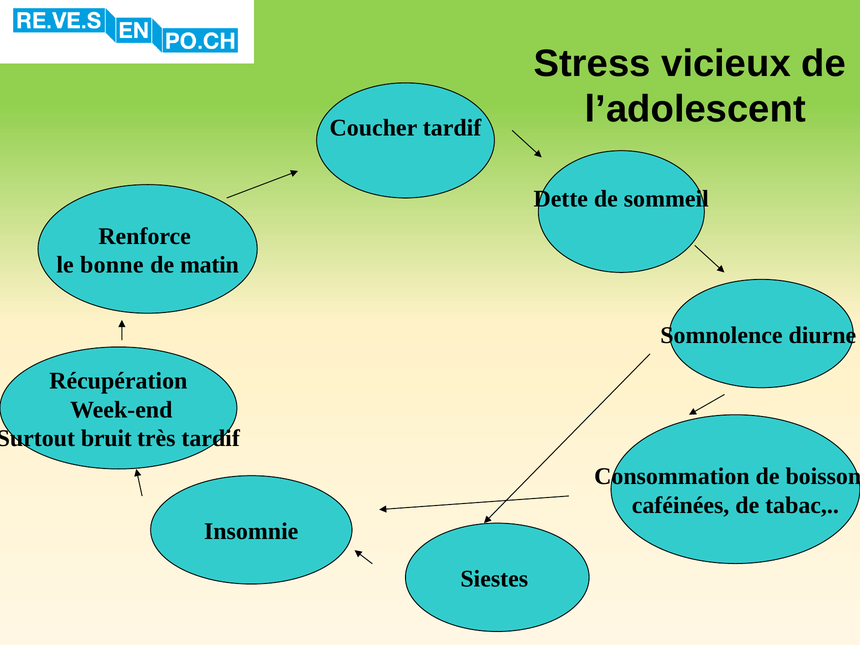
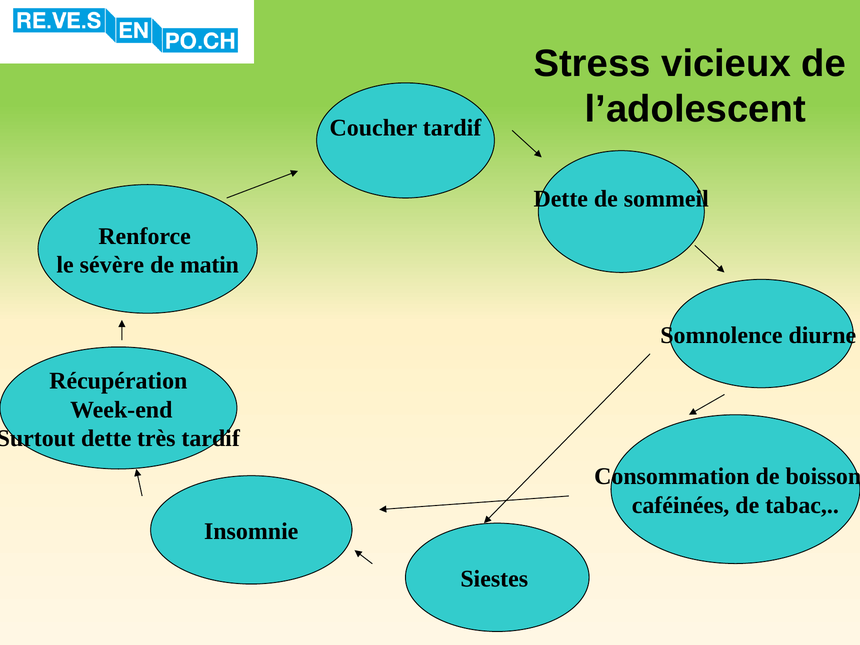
bonne: bonne -> sévère
bruit at (106, 438): bruit -> dette
